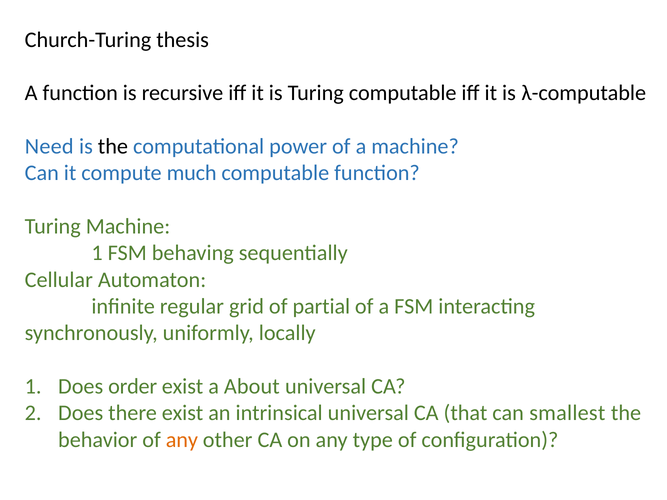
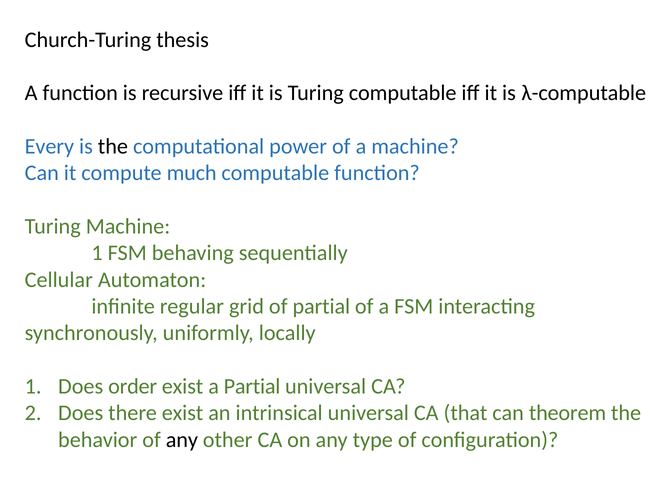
Need: Need -> Every
a About: About -> Partial
smallest: smallest -> theorem
any at (182, 440) colour: orange -> black
